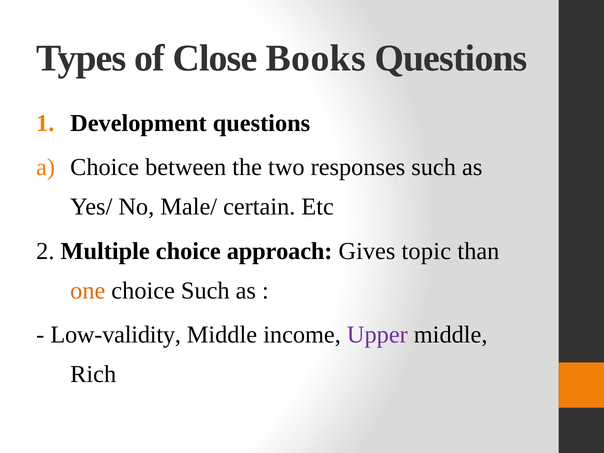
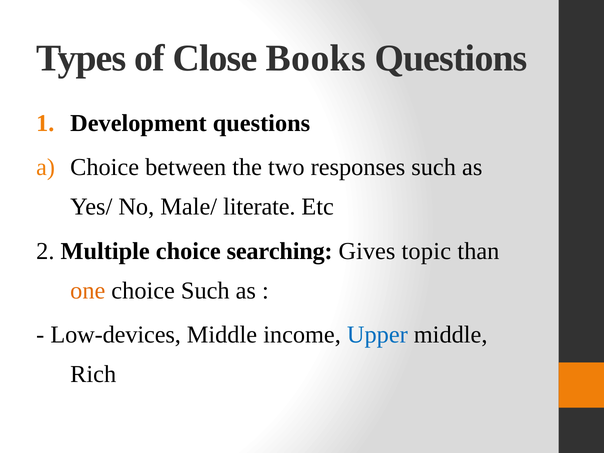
certain: certain -> literate
approach: approach -> searching
Low-validity: Low-validity -> Low-devices
Upper colour: purple -> blue
